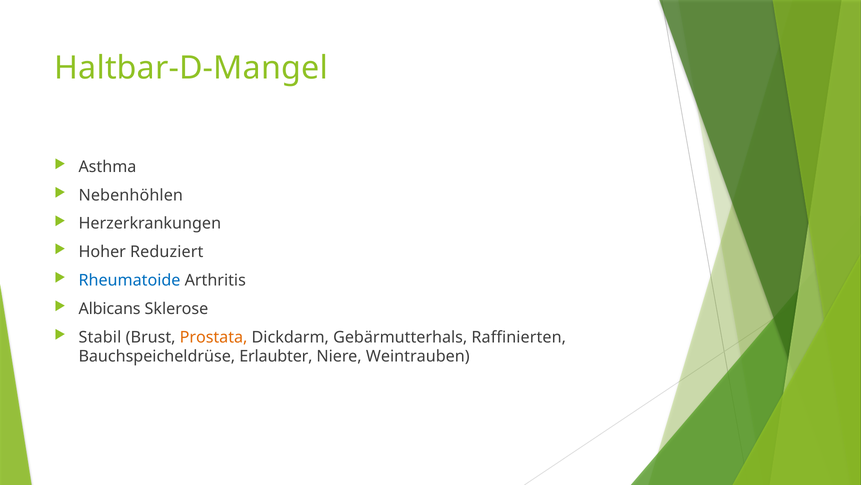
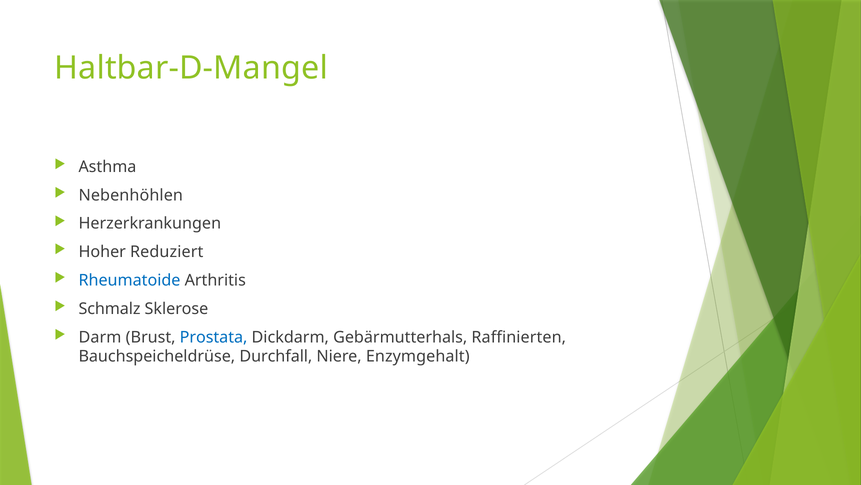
Albicans: Albicans -> Schmalz
Stabil: Stabil -> Darm
Prostata colour: orange -> blue
Erlaubter: Erlaubter -> Durchfall
Weintrauben: Weintrauben -> Enzymgehalt
